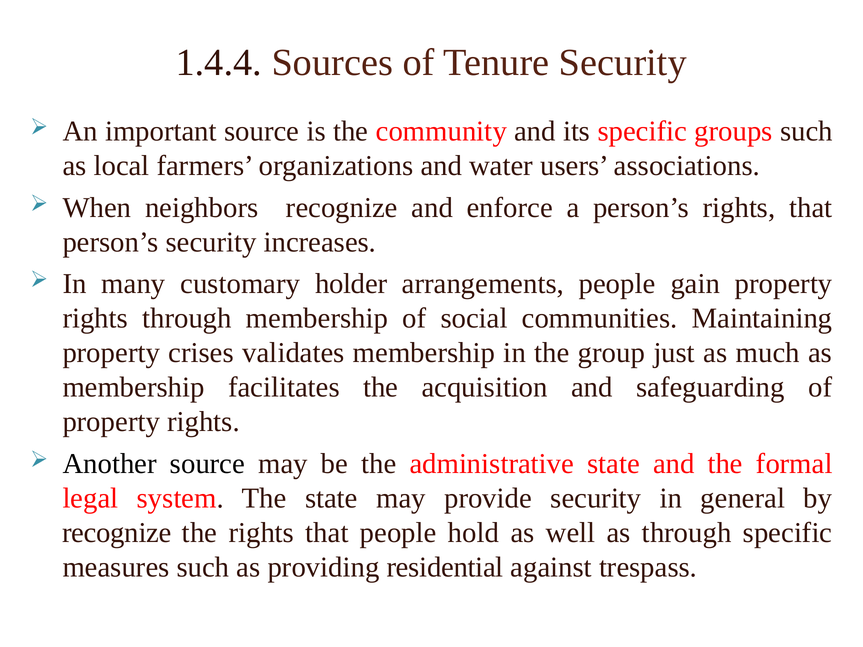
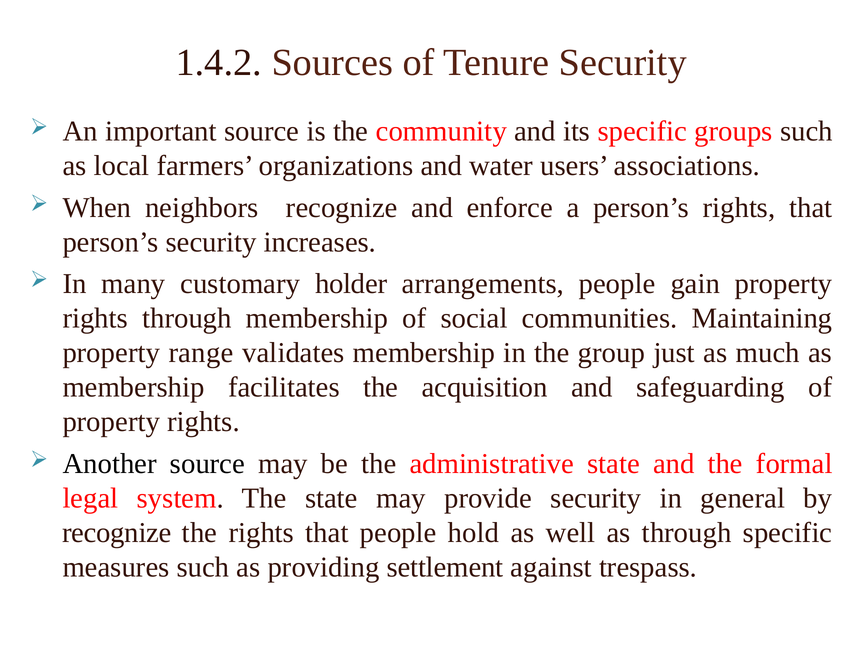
1.4.4: 1.4.4 -> 1.4.2
crises: crises -> range
residential: residential -> settlement
